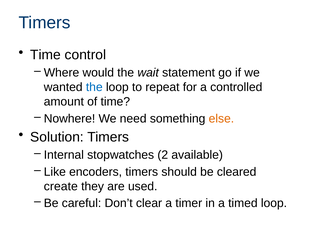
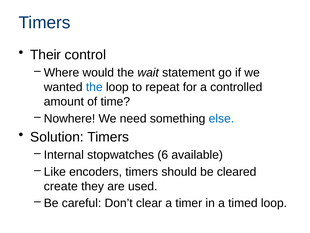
Time at (46, 55): Time -> Their
else colour: orange -> blue
2: 2 -> 6
